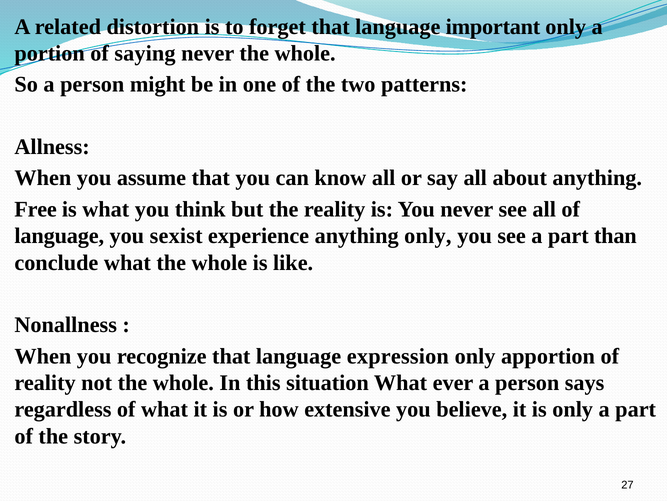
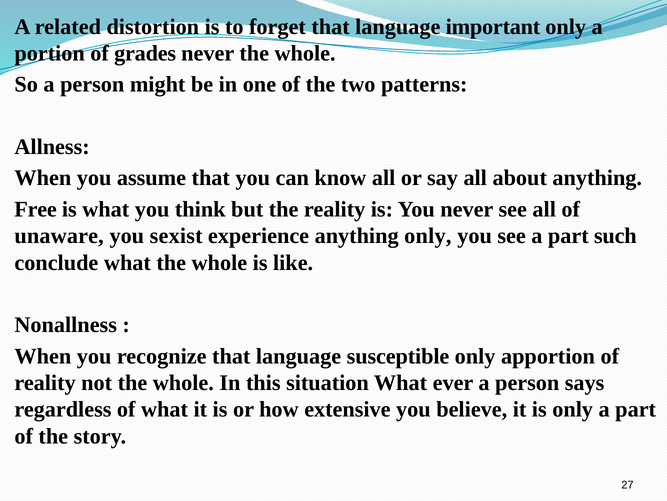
saying: saying -> grades
language at (59, 236): language -> unaware
than: than -> such
expression: expression -> susceptible
